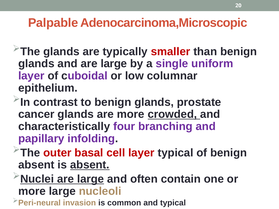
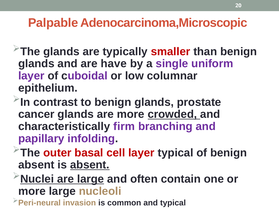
and are large: large -> have
four: four -> firm
